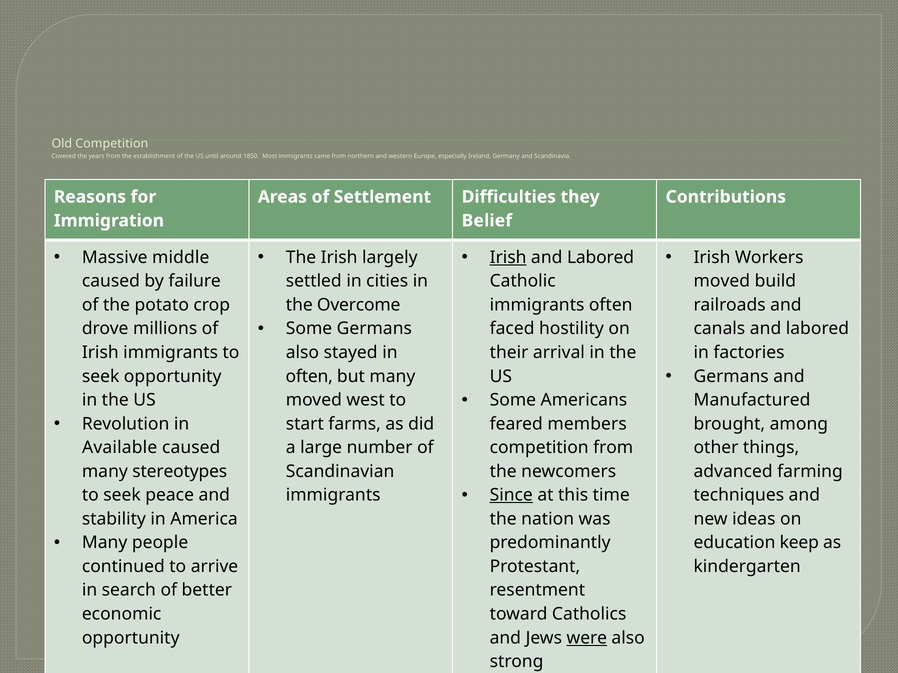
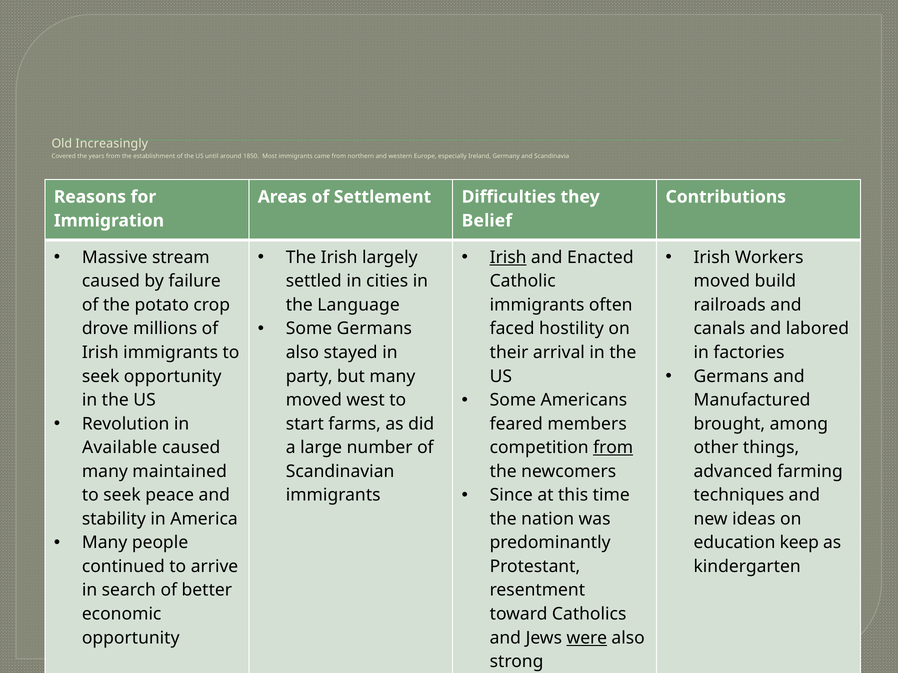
Old Competition: Competition -> Increasingly
middle: middle -> stream
Labored at (601, 258): Labored -> Enacted
Overcome: Overcome -> Language
often at (309, 377): often -> party
from at (613, 448) underline: none -> present
stereotypes: stereotypes -> maintained
Since underline: present -> none
